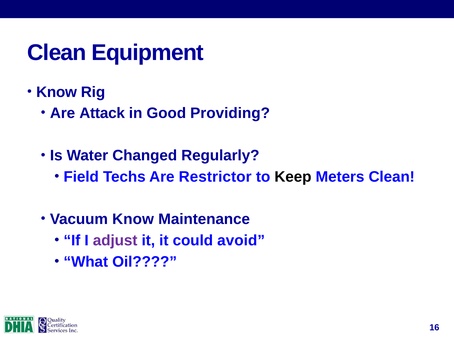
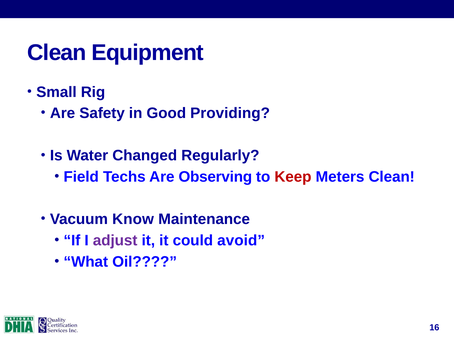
Know at (57, 92): Know -> Small
Attack: Attack -> Safety
Restrictor: Restrictor -> Observing
Keep colour: black -> red
